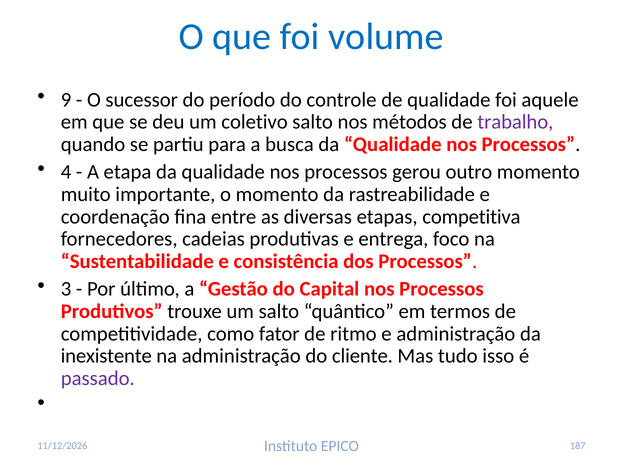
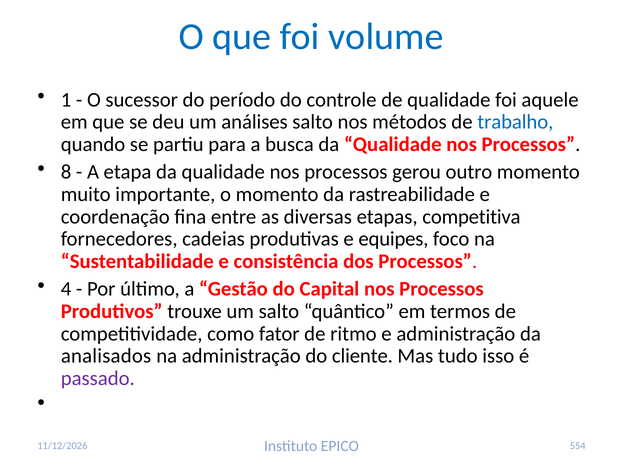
9: 9 -> 1
coletivo: coletivo -> análises
trabalho colour: purple -> blue
4: 4 -> 8
entrega: entrega -> equipes
3: 3 -> 4
inexistente: inexistente -> analisados
187: 187 -> 554
